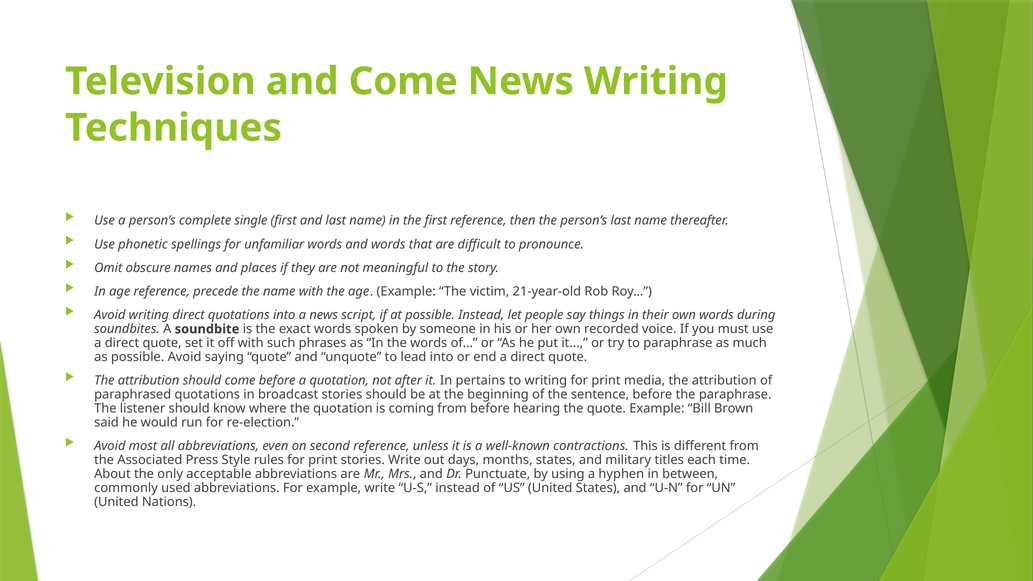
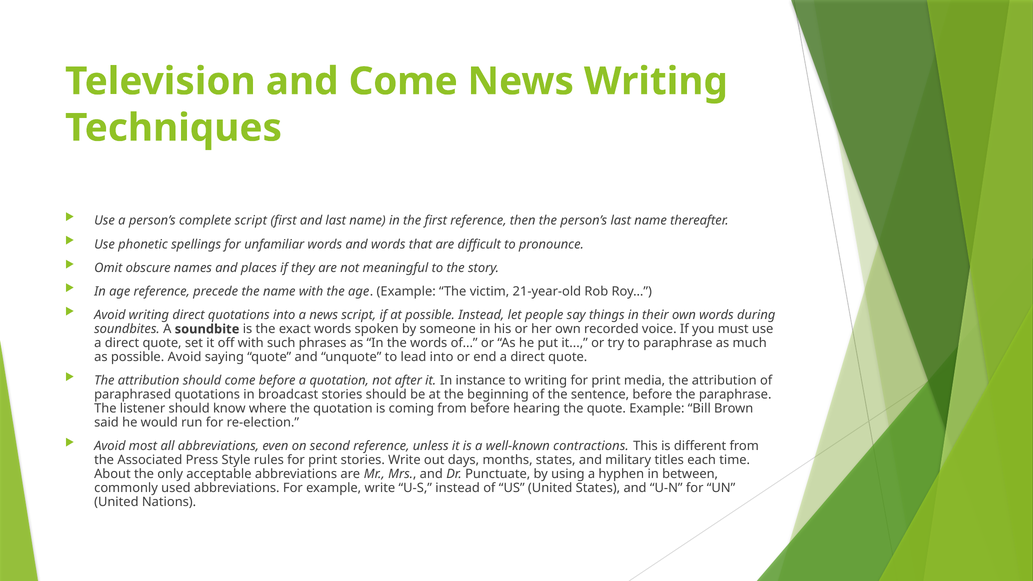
complete single: single -> script
pertains: pertains -> instance
